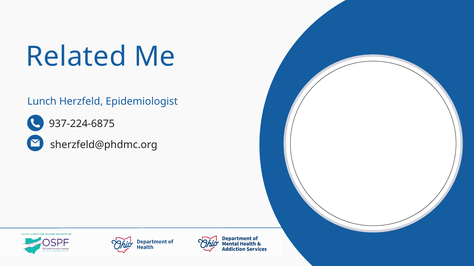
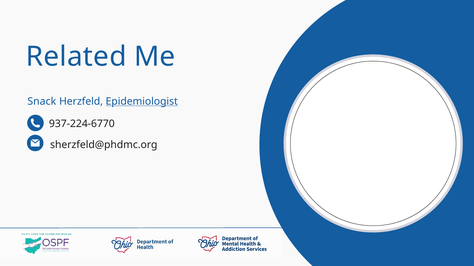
Lunch: Lunch -> Snack
Epidemiologist underline: none -> present
937-224-6875: 937-224-6875 -> 937-224-6770
